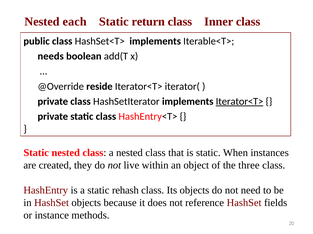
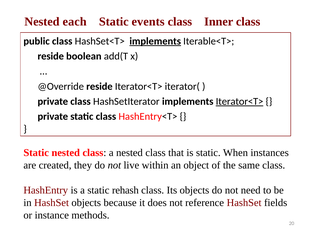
return: return -> events
implements at (155, 41) underline: none -> present
needs at (51, 56): needs -> reside
three: three -> same
